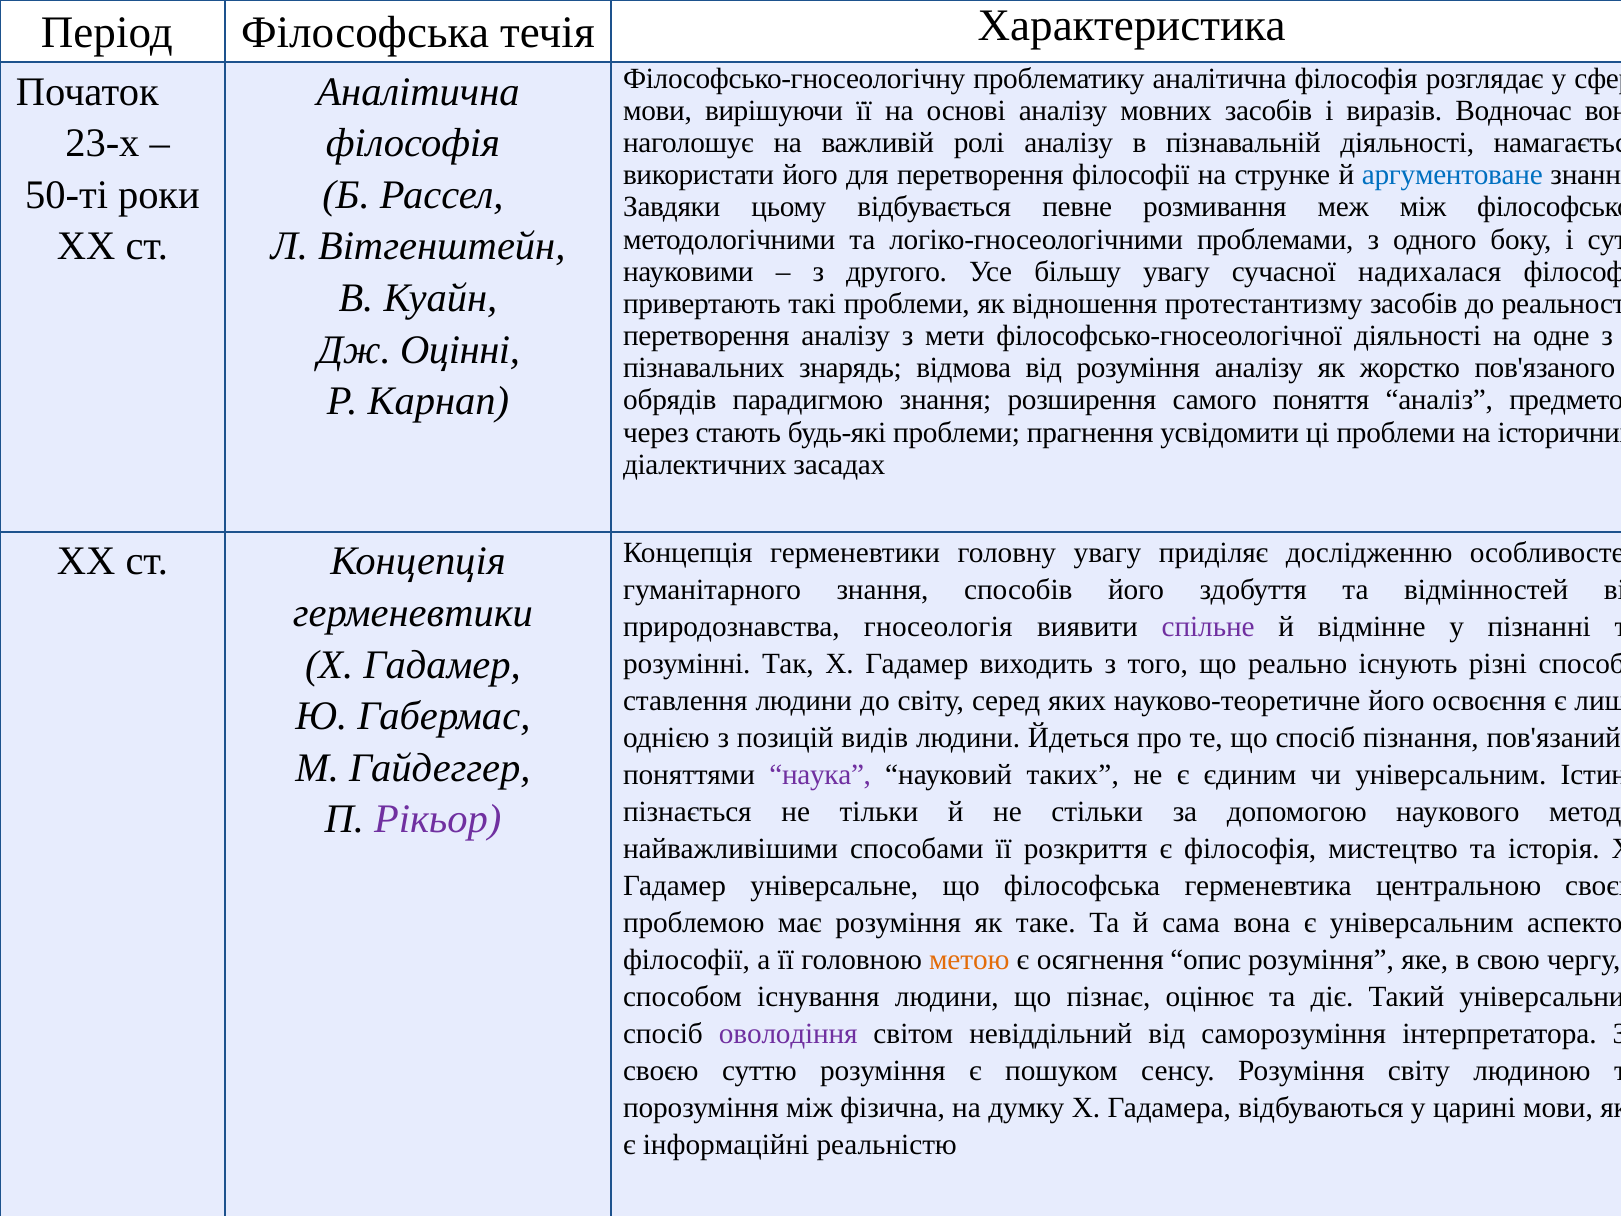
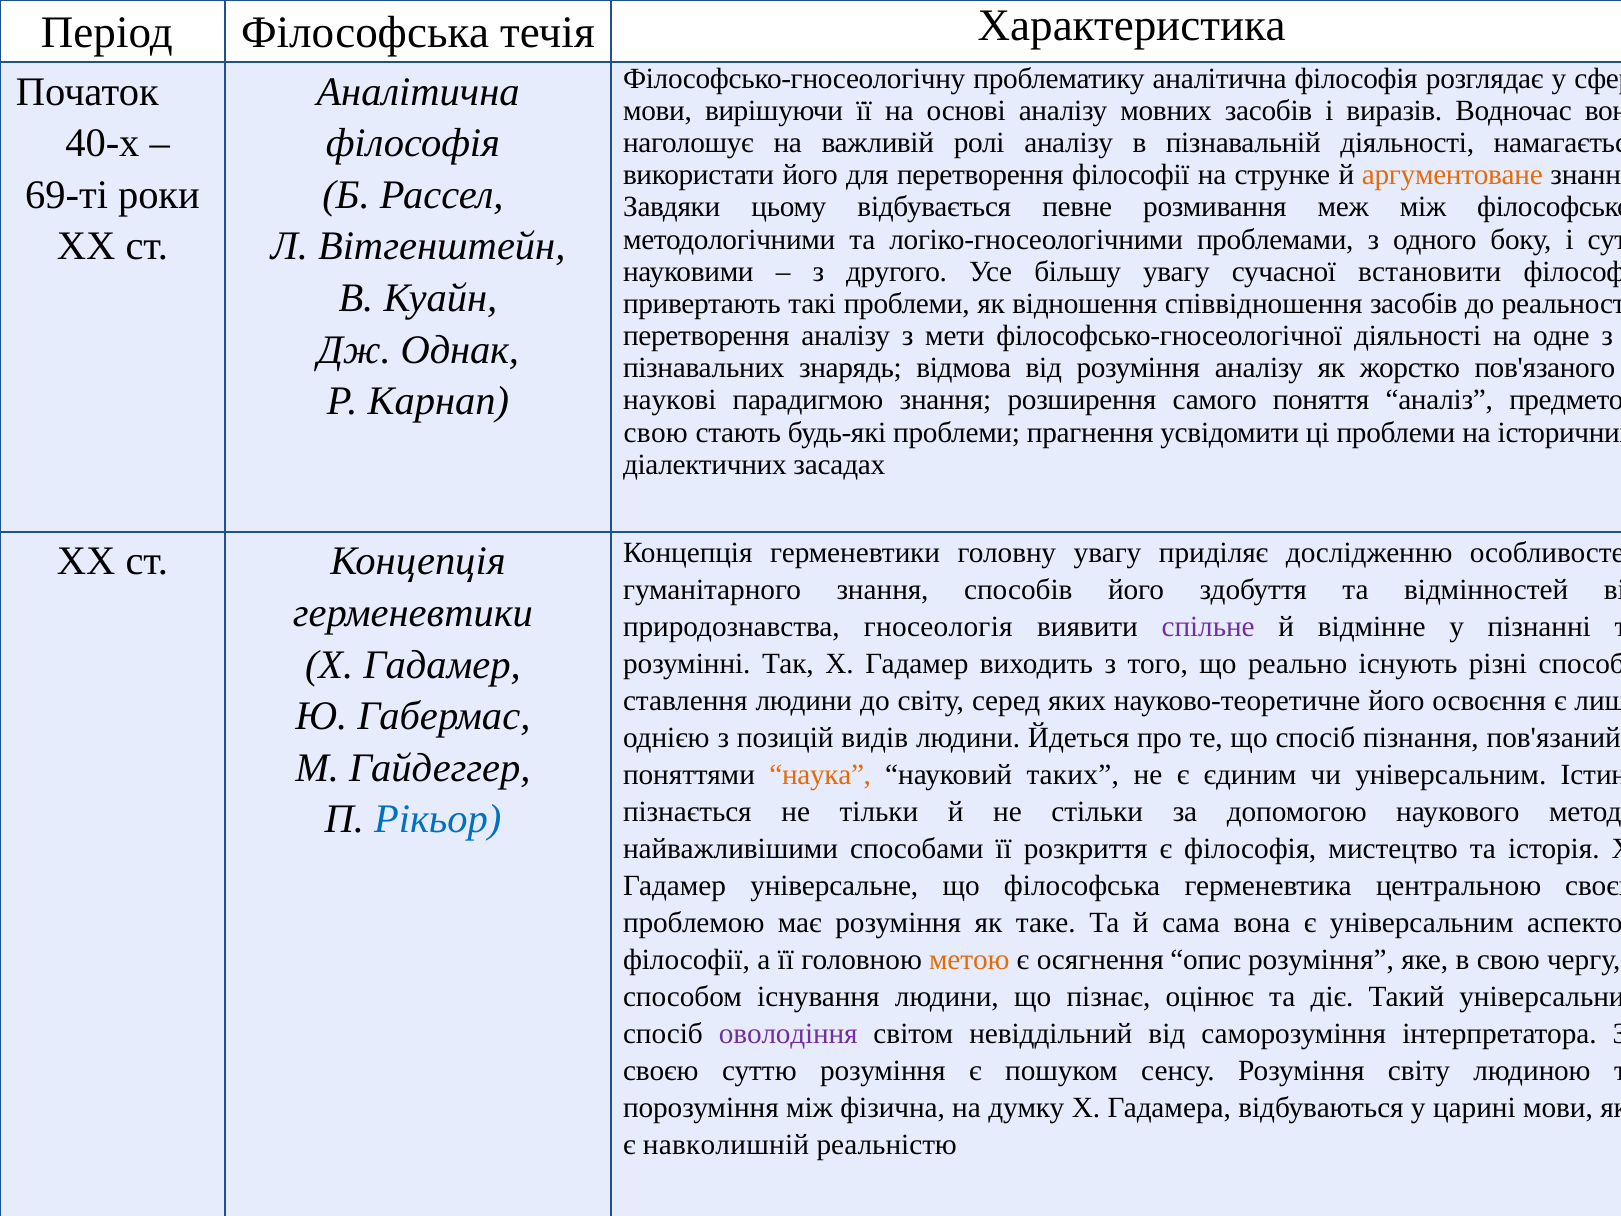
23-х: 23-х -> 40-х
аргументоване colour: blue -> orange
50-ті: 50-ті -> 69-ті
надихалася: надихалася -> встановити
протестантизму: протестантизму -> співвідношення
Оцінні: Оцінні -> Однак
обрядів: обрядів -> наукові
через at (656, 432): через -> свою
наука colour: purple -> orange
Рікьор colour: purple -> blue
інформаційні: інформаційні -> навколишній
